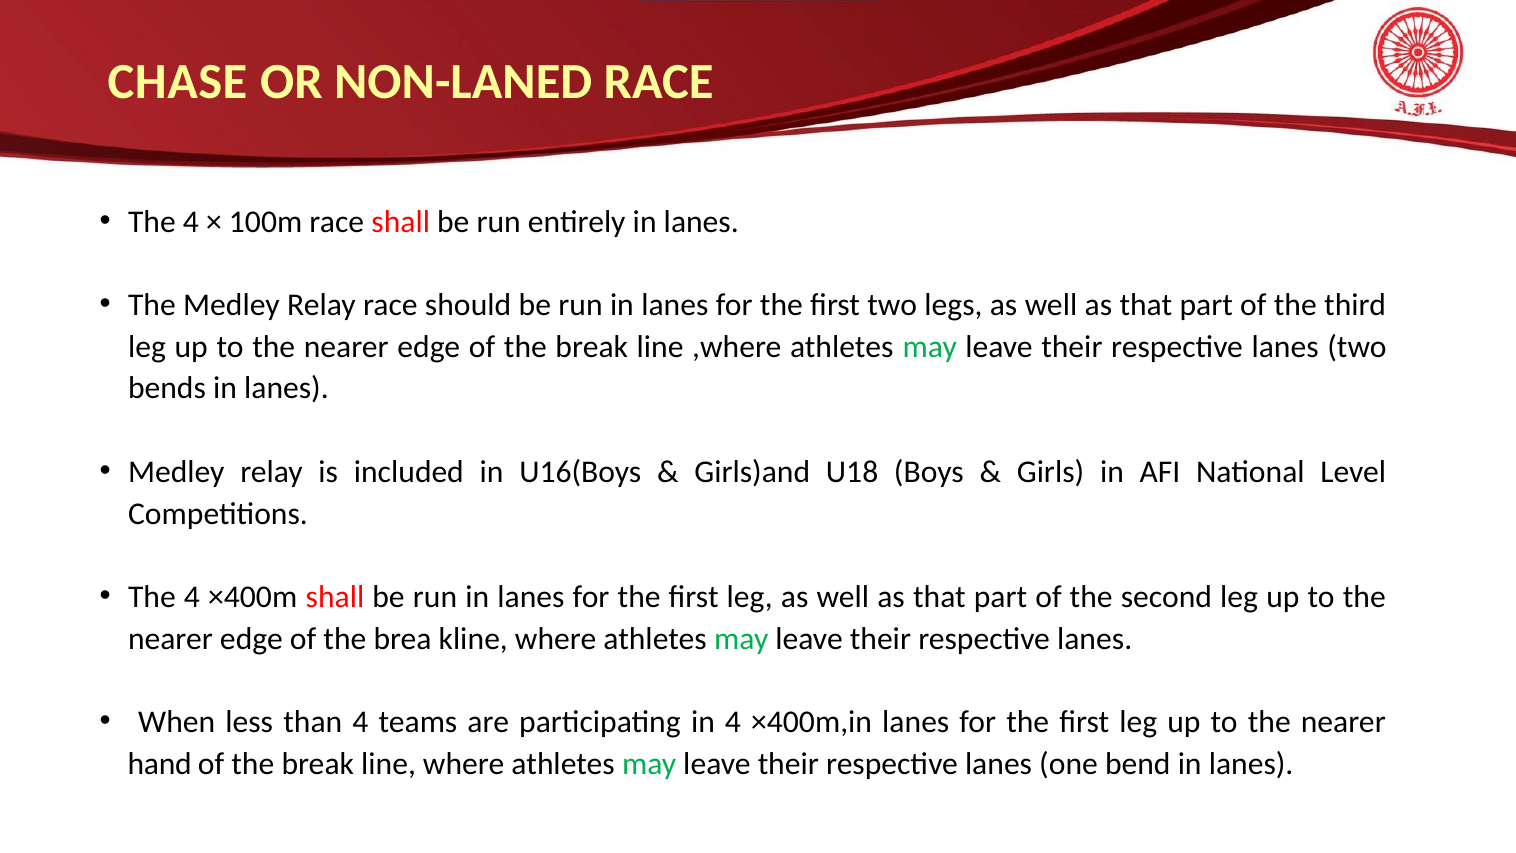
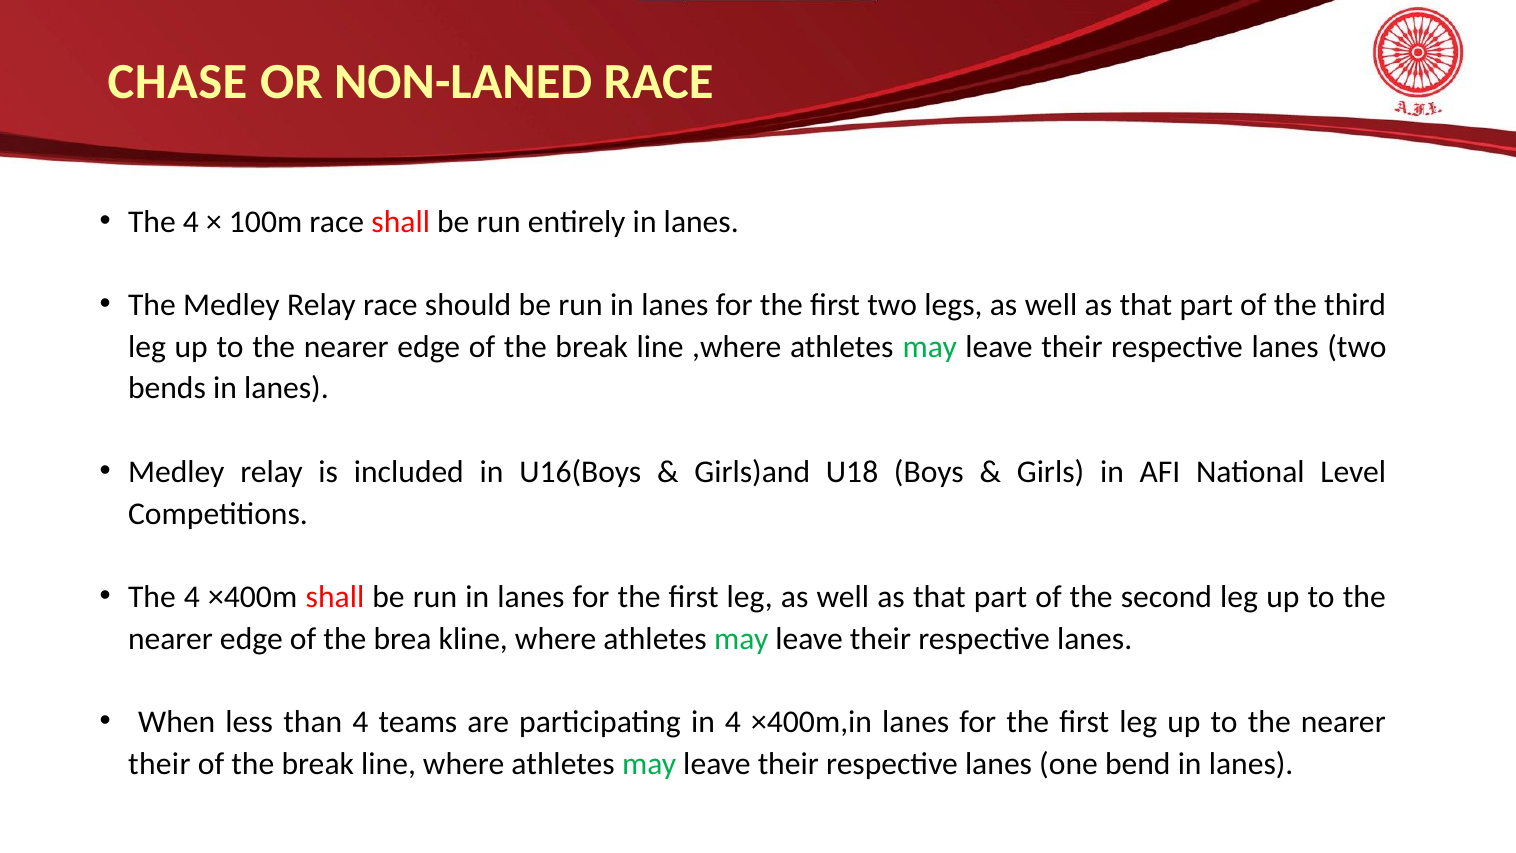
hand at (160, 763): hand -> their
